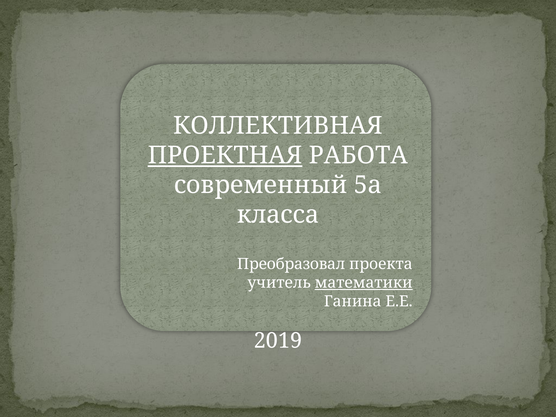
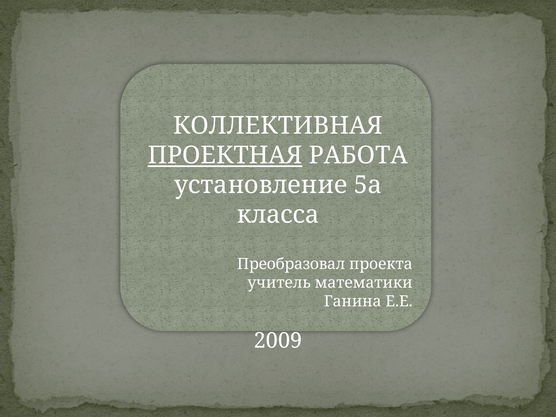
современный: современный -> установление
математики underline: present -> none
2019: 2019 -> 2009
